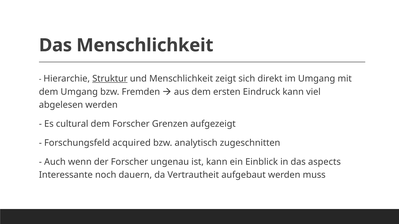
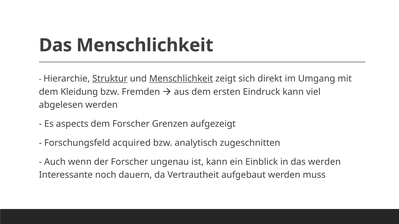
Menschlichkeit at (181, 79) underline: none -> present
dem Umgang: Umgang -> Kleidung
cultural: cultural -> aspects
das aspects: aspects -> werden
